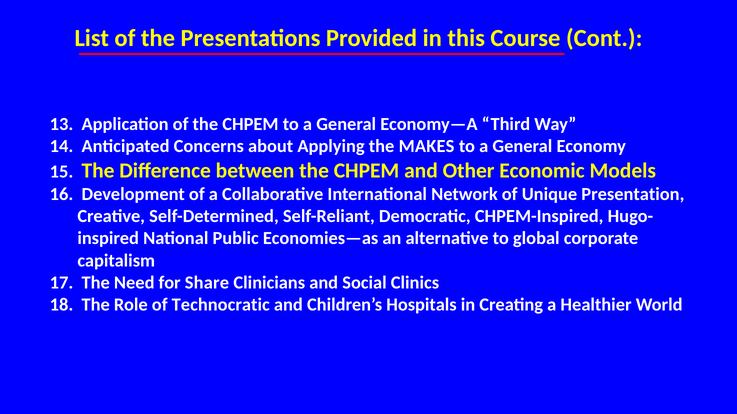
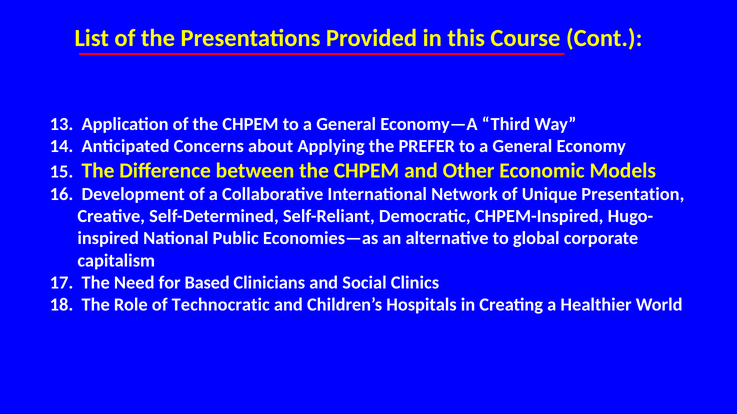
MAKES: MAKES -> PREFER
Share: Share -> Based
